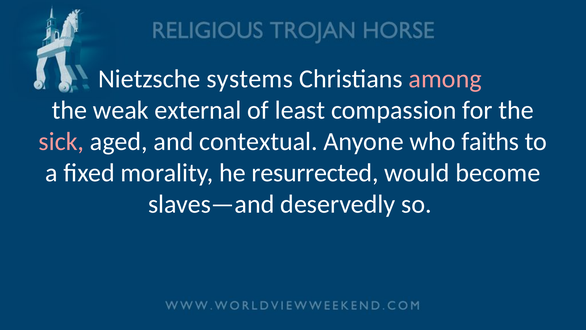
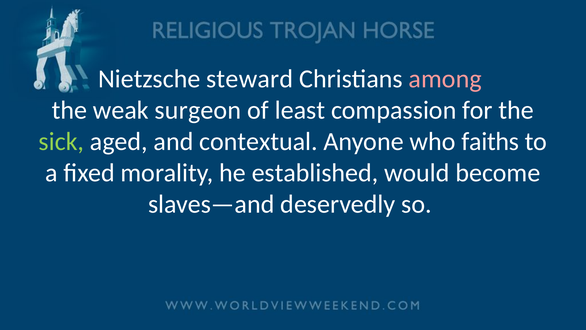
systems: systems -> steward
external: external -> surgeon
sick colour: pink -> light green
resurrected: resurrected -> established
